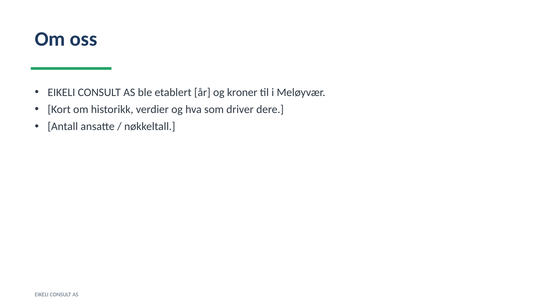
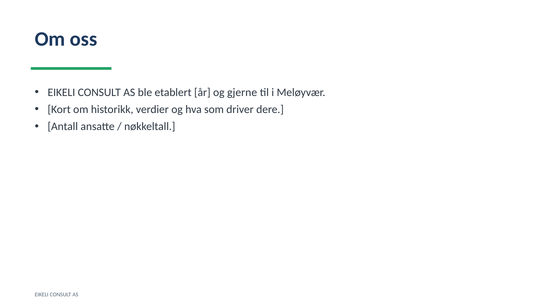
kroner: kroner -> gjerne
